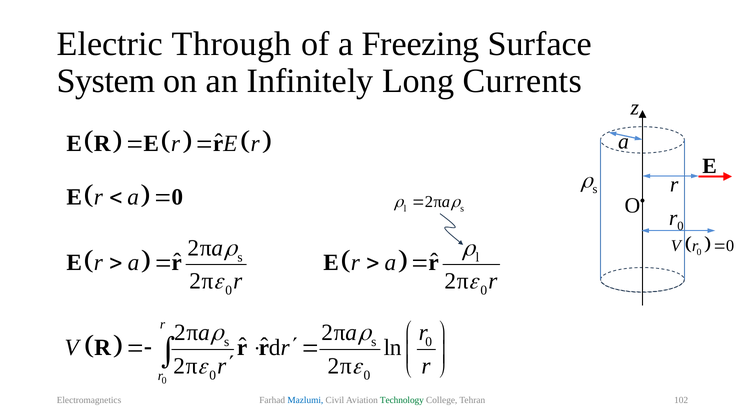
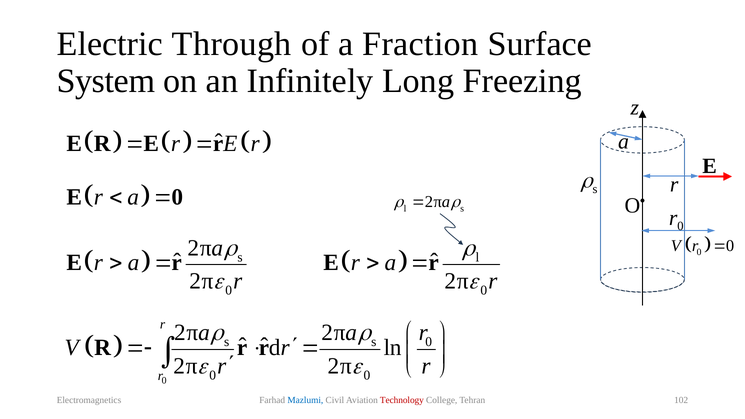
Freezing: Freezing -> Fraction
Currents: Currents -> Freezing
Technology colour: green -> red
